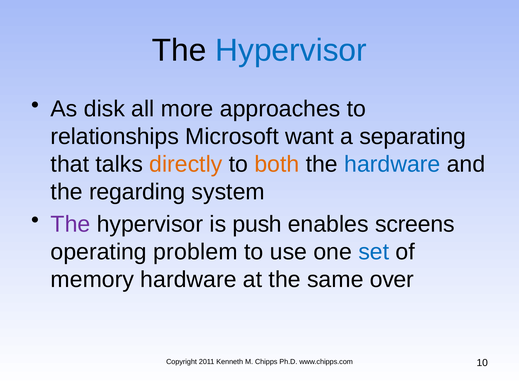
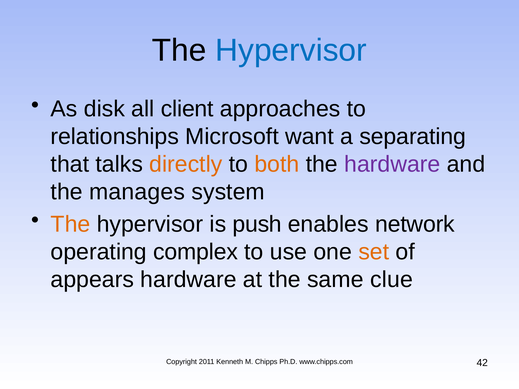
more: more -> client
hardware at (392, 164) colour: blue -> purple
regarding: regarding -> manages
The at (70, 224) colour: purple -> orange
screens: screens -> network
problem: problem -> complex
set colour: blue -> orange
memory: memory -> appears
over: over -> clue
10: 10 -> 42
